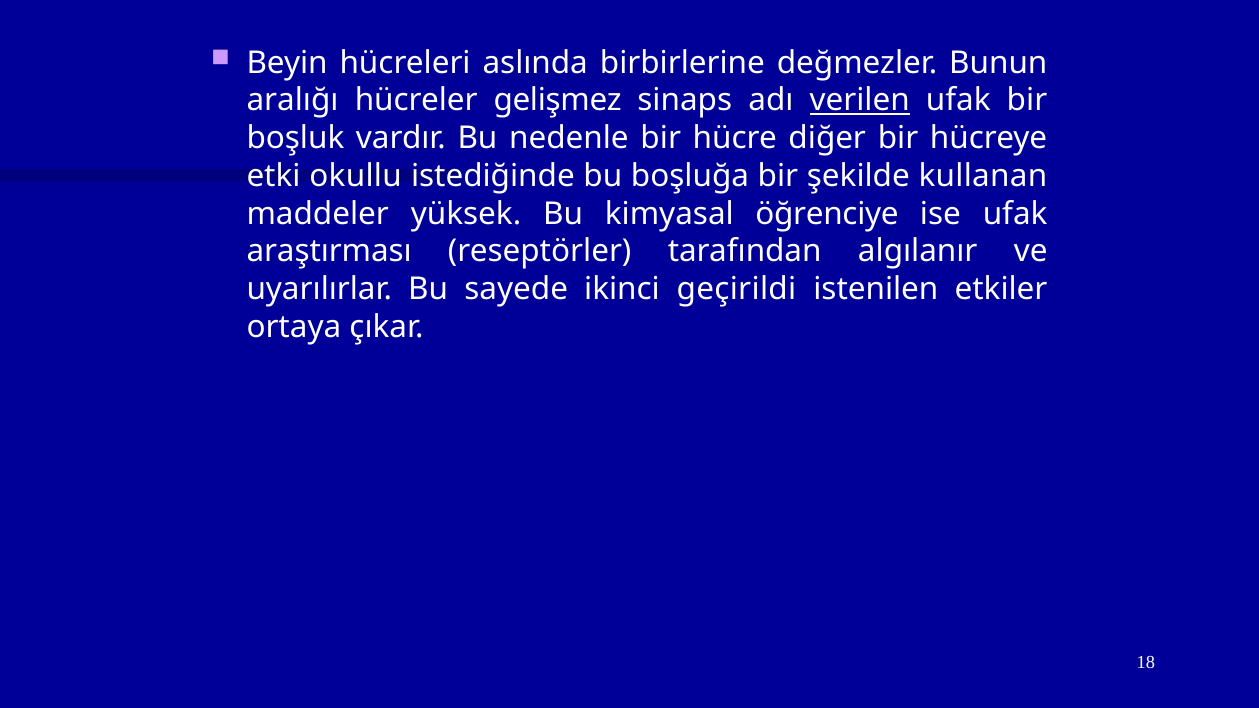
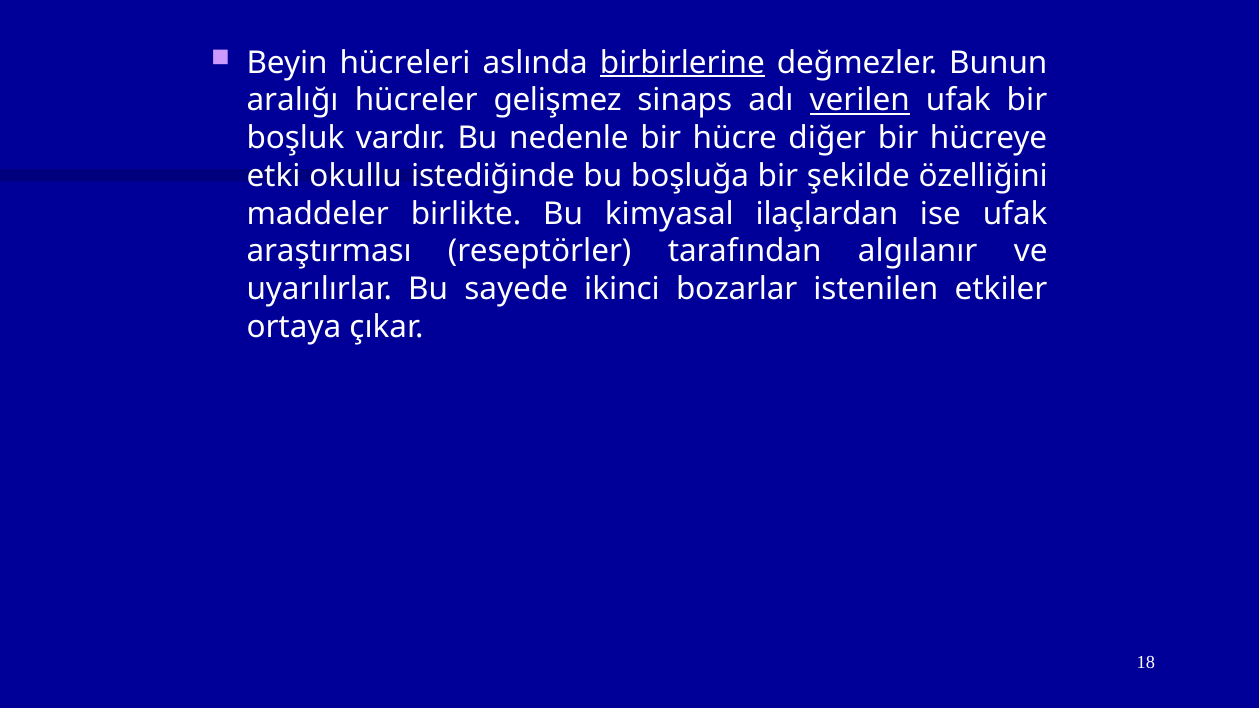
birbirlerine underline: none -> present
kullanan: kullanan -> özelliğini
yüksek: yüksek -> birlikte
öğrenciye: öğrenciye -> ilaçlardan
geçirildi: geçirildi -> bozarlar
